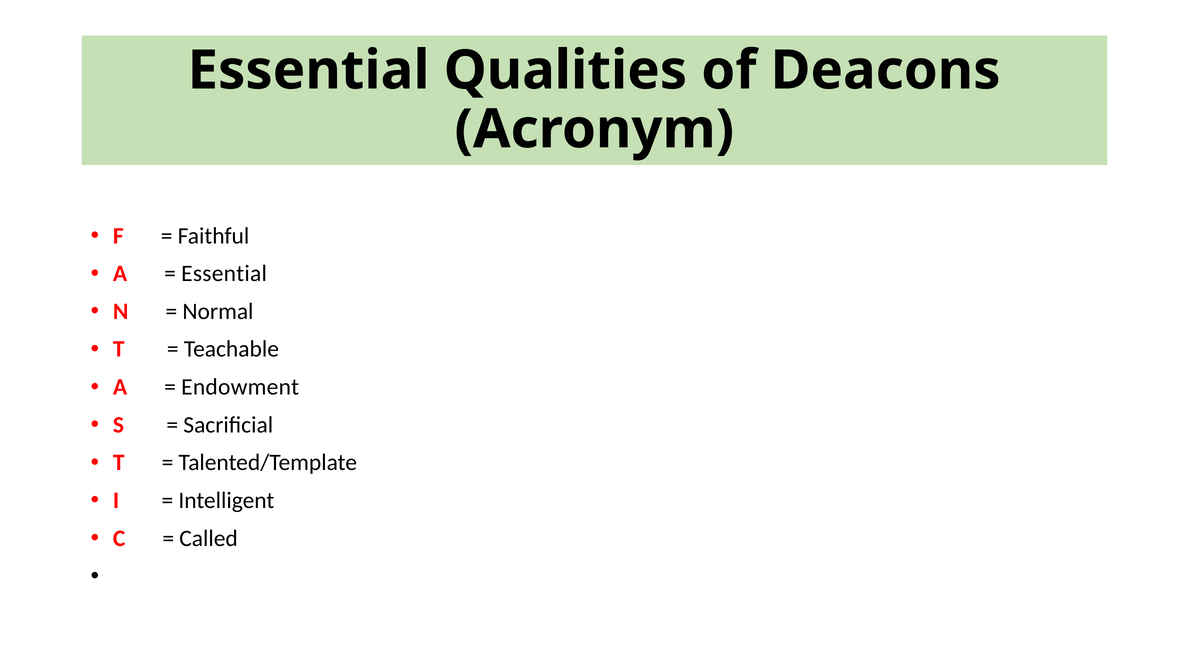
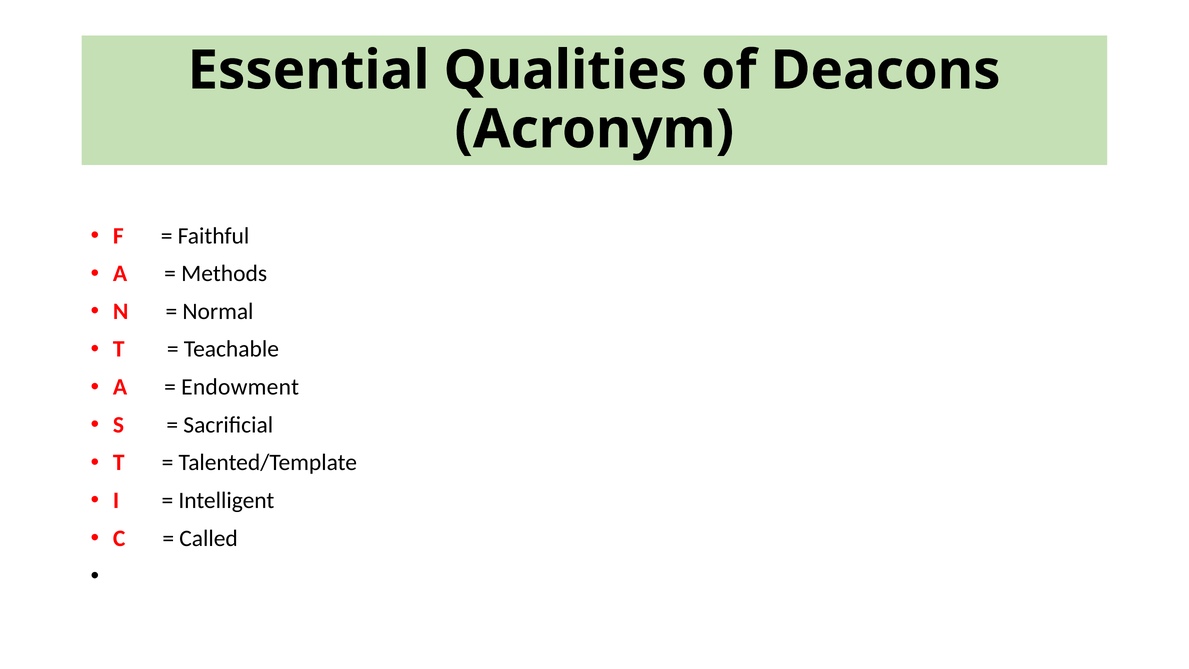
Essential at (224, 273): Essential -> Methods
